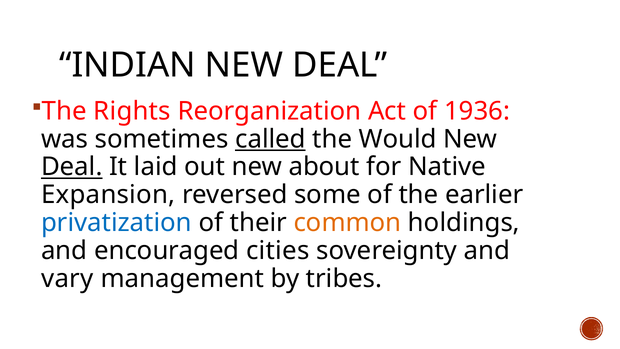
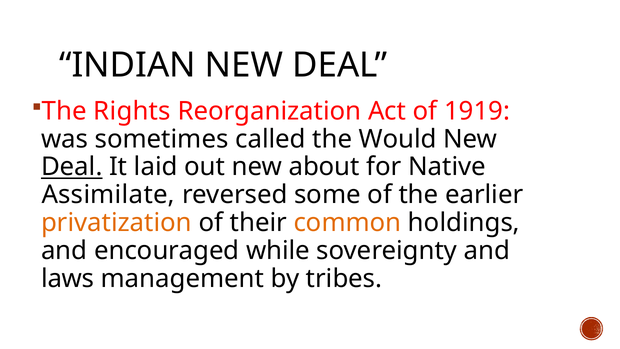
1936: 1936 -> 1919
called underline: present -> none
Expansion: Expansion -> Assimilate
privatization colour: blue -> orange
cities: cities -> while
vary: vary -> laws
